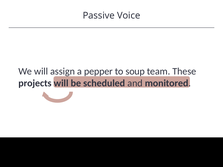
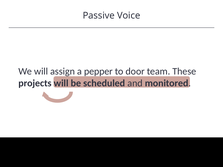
soup: soup -> door
